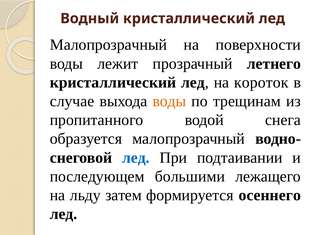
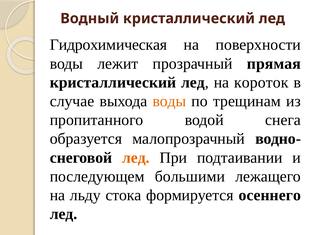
Малопрозрачный at (108, 45): Малопрозрачный -> Гидрохимическая
летнего: летнего -> прямая
лед at (136, 158) colour: blue -> orange
затем: затем -> стока
